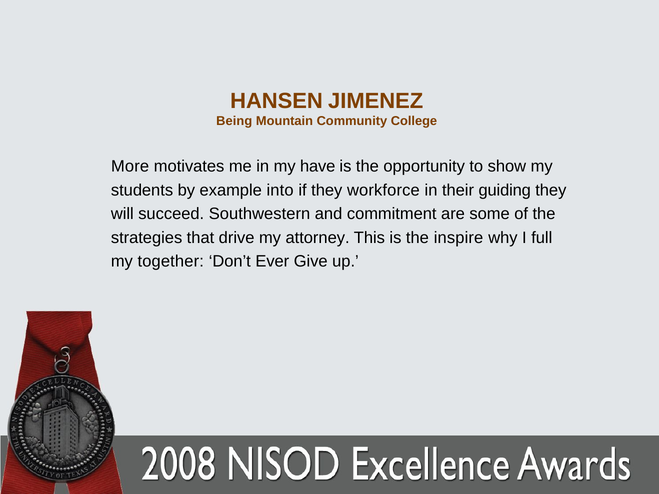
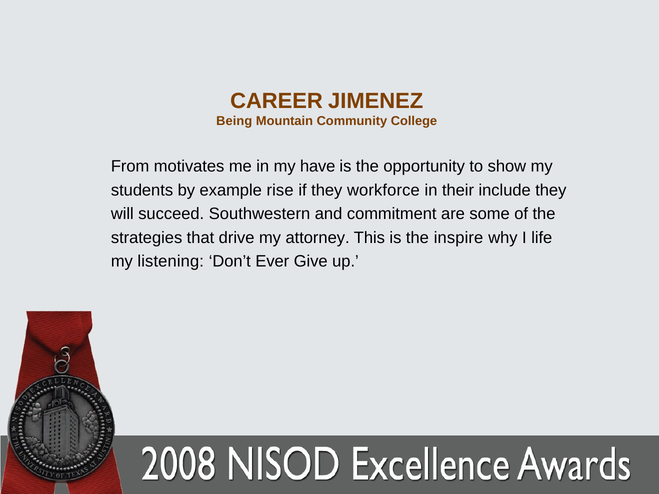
HANSEN: HANSEN -> CAREER
More: More -> From
into: into -> rise
guiding: guiding -> include
full: full -> life
together: together -> listening
